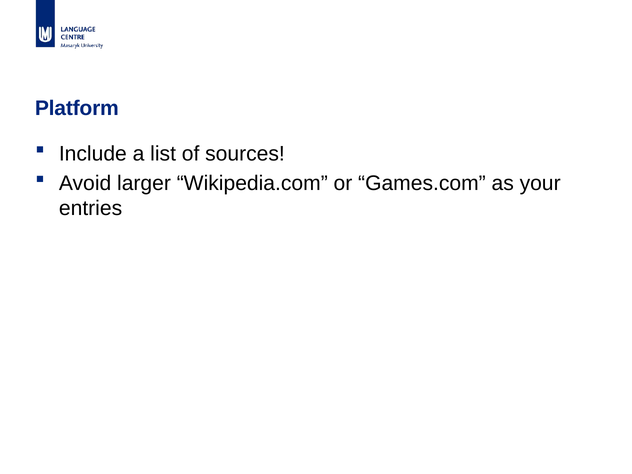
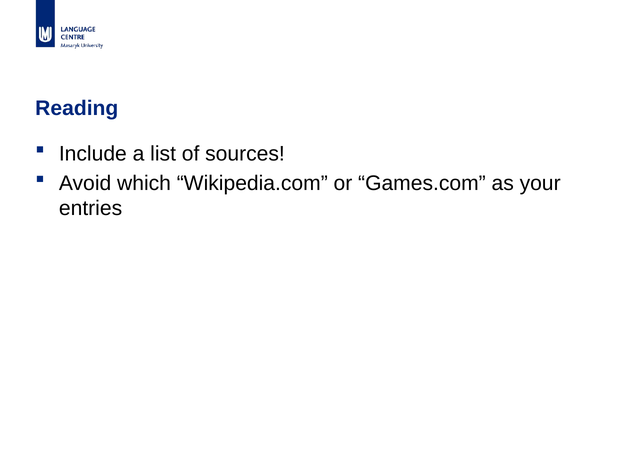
Platform: Platform -> Reading
larger: larger -> which
